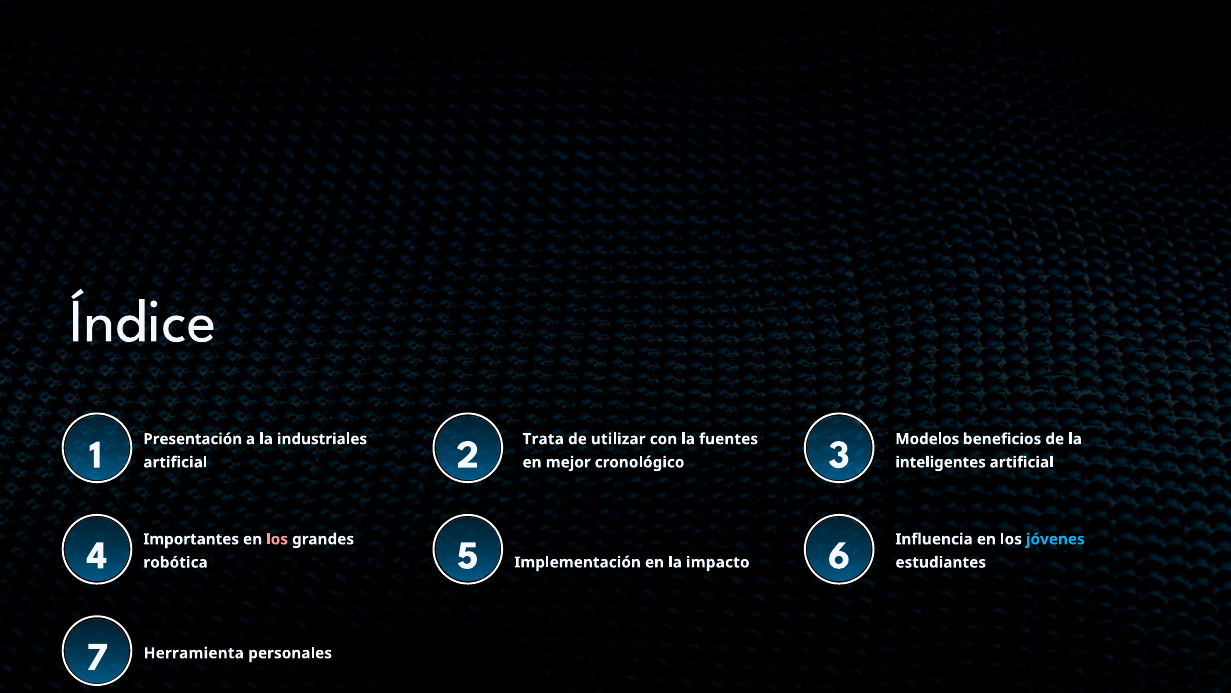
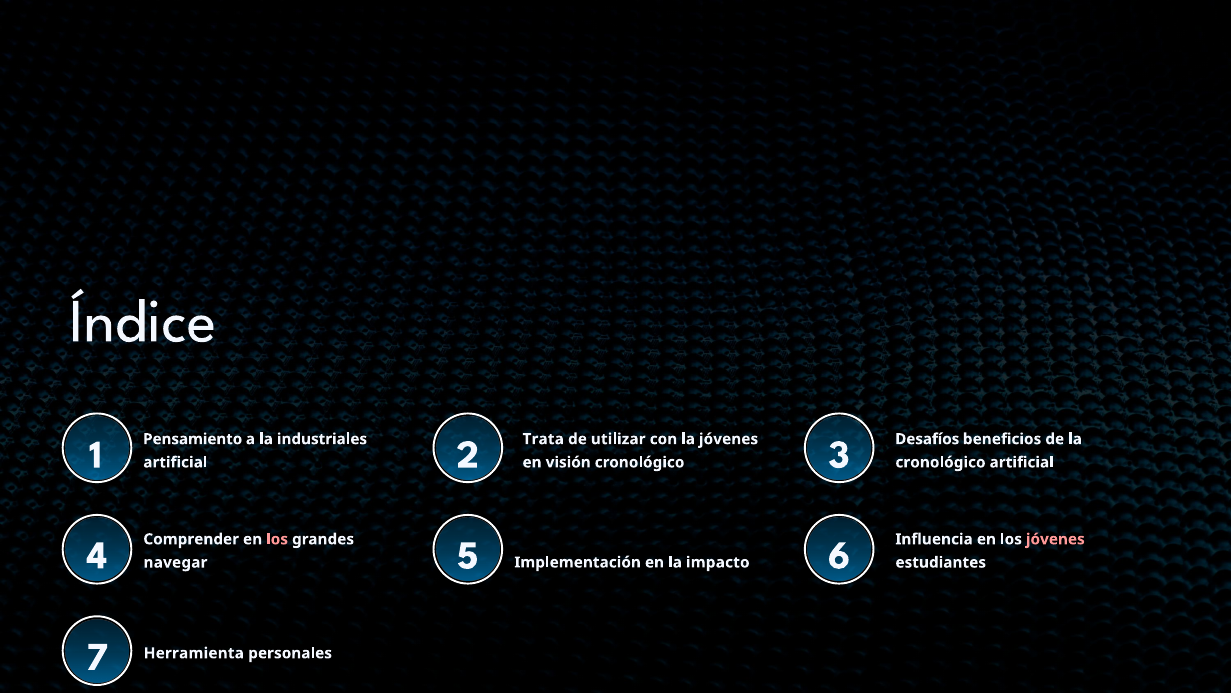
Presentación: Presentación -> Pensamiento
la fuentes: fuentes -> jóvenes
Modelos: Modelos -> Desafíos
mejor: mejor -> visión
inteligentes at (941, 462): inteligentes -> cronológico
Importantes: Importantes -> Comprender
jóvenes at (1055, 539) colour: light blue -> pink
robótica: robótica -> navegar
